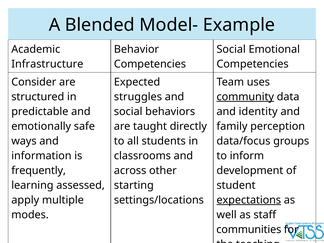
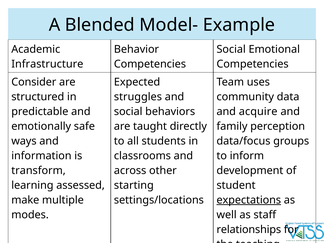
community underline: present -> none
identity: identity -> acquire
frequently: frequently -> transform
apply: apply -> make
communities: communities -> relationships
